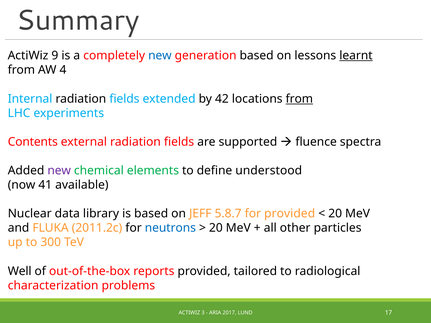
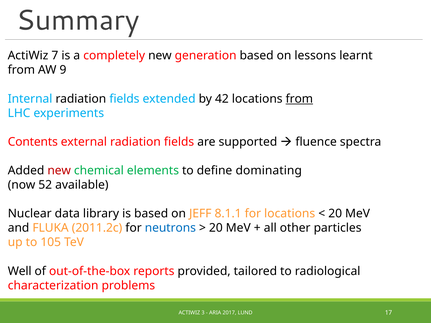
9: 9 -> 7
new at (160, 56) colour: blue -> black
learnt underline: present -> none
4: 4 -> 9
new at (59, 171) colour: purple -> red
understood: understood -> dominating
41: 41 -> 52
5.8.7: 5.8.7 -> 8.1.1
for provided: provided -> locations
300: 300 -> 105
